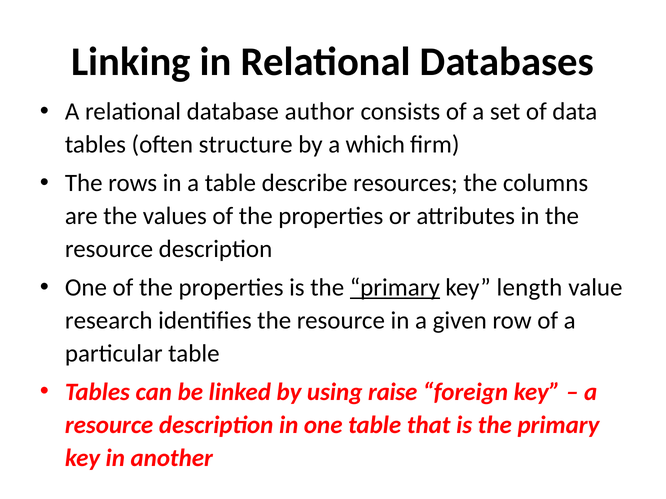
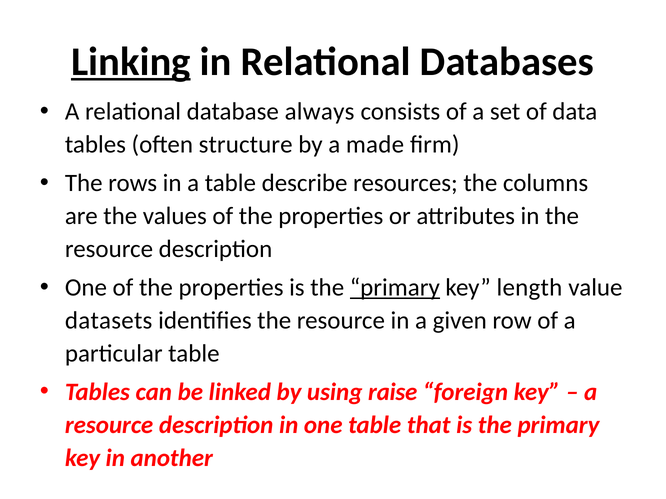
Linking underline: none -> present
author: author -> always
which: which -> made
research: research -> datasets
